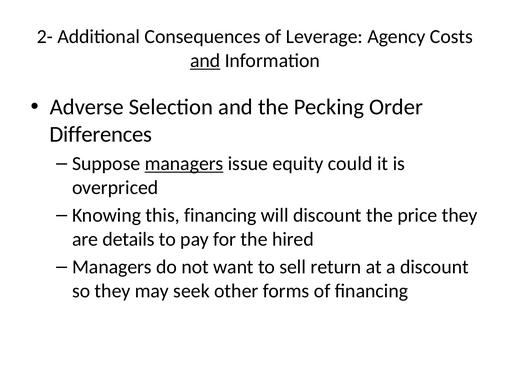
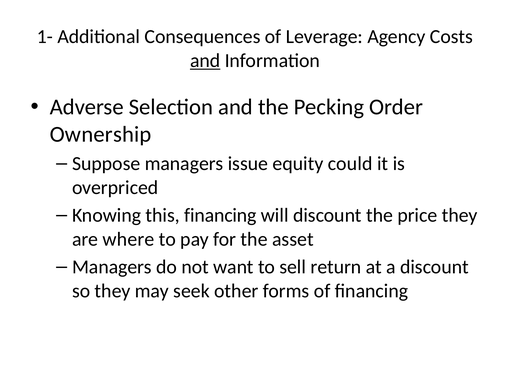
2-: 2- -> 1-
Differences: Differences -> Ownership
managers at (184, 163) underline: present -> none
details: details -> where
hired: hired -> asset
